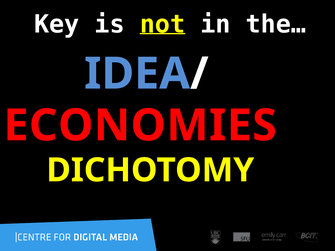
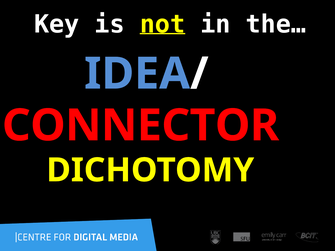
ECONOMIES: ECONOMIES -> CONNECTOR
